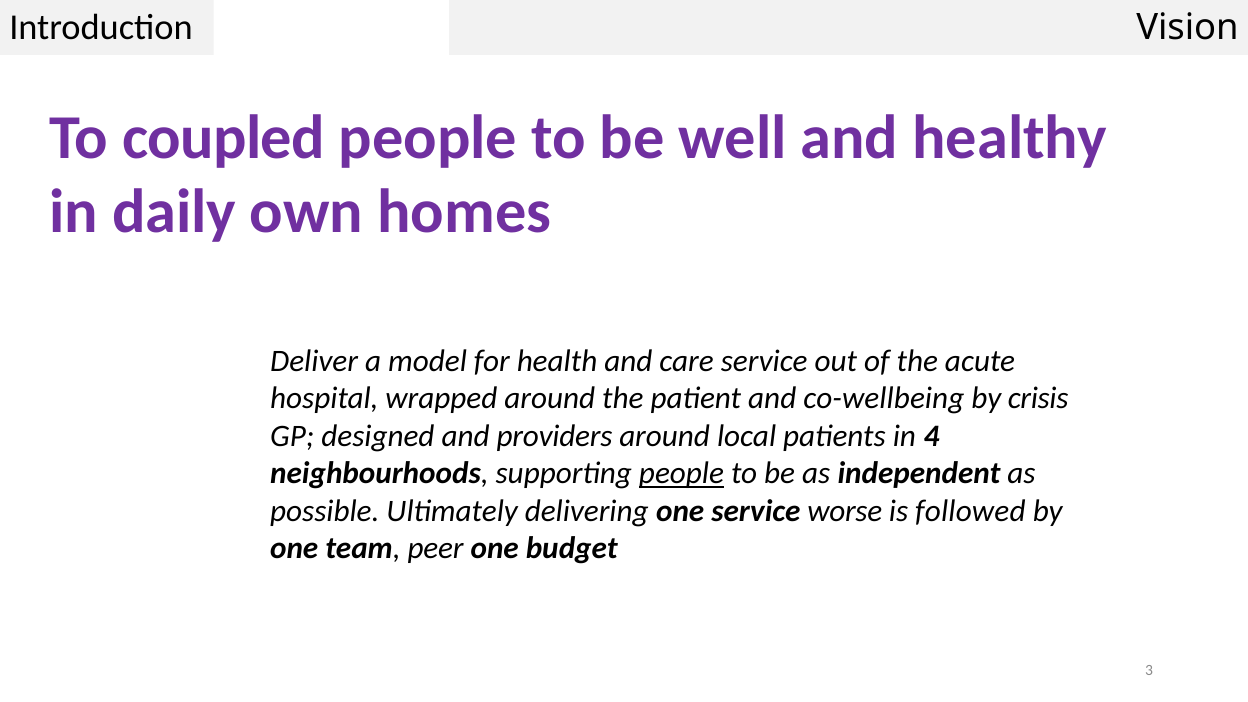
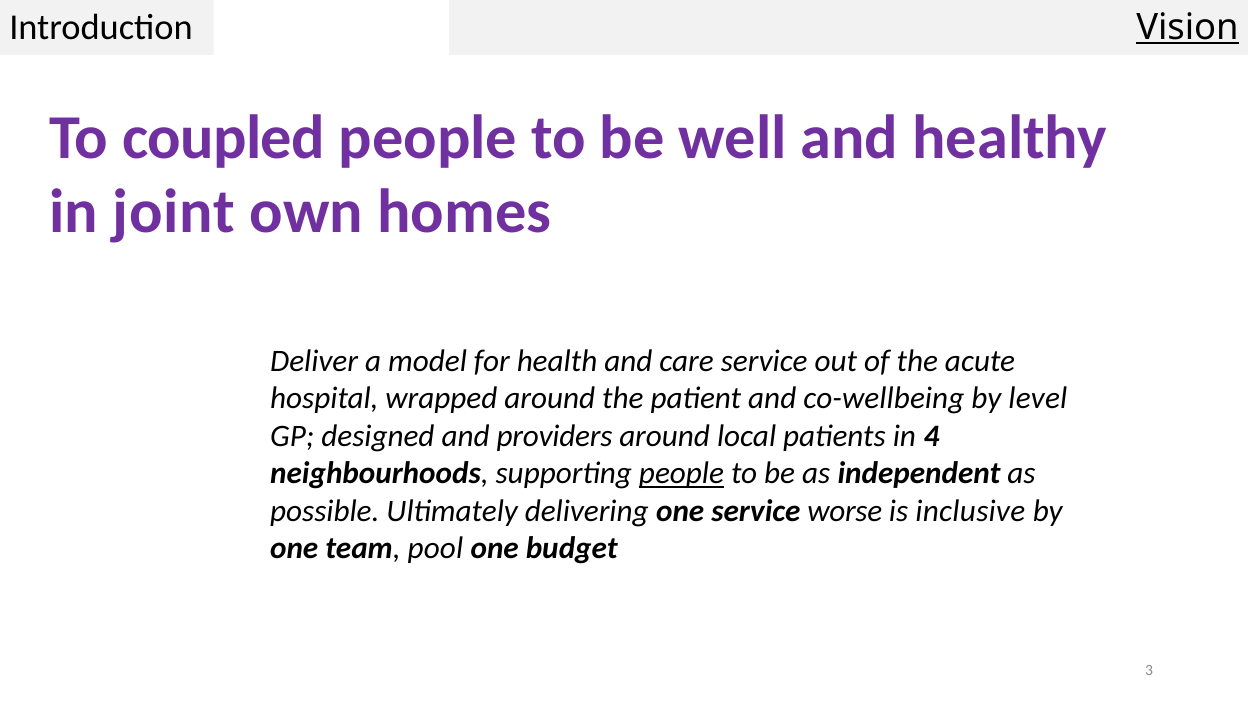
Vision underline: none -> present
daily: daily -> joint
crisis: crisis -> level
followed: followed -> inclusive
peer: peer -> pool
